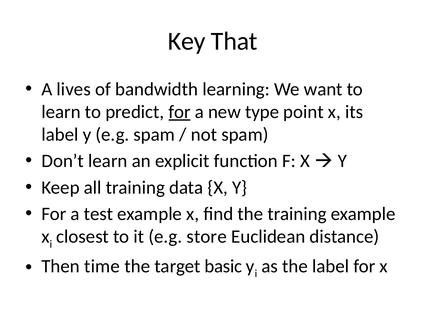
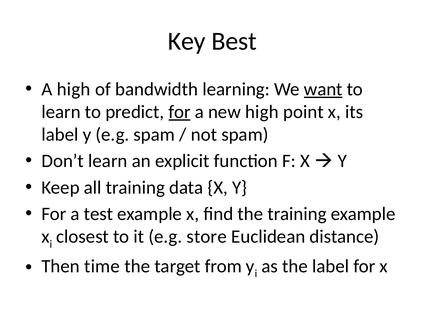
That: That -> Best
A lives: lives -> high
want underline: none -> present
new type: type -> high
basic: basic -> from
